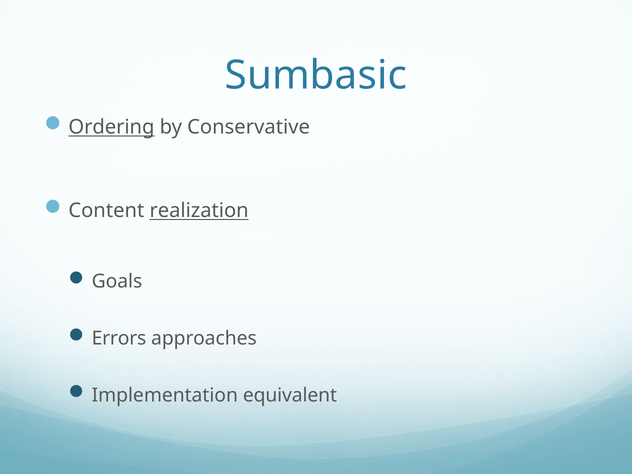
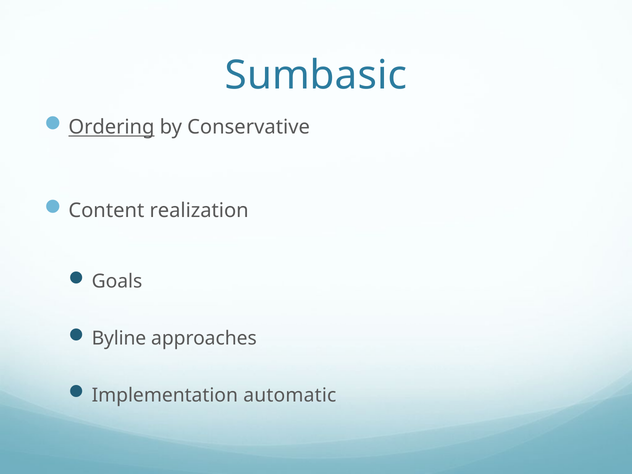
realization underline: present -> none
Errors: Errors -> Byline
equivalent: equivalent -> automatic
